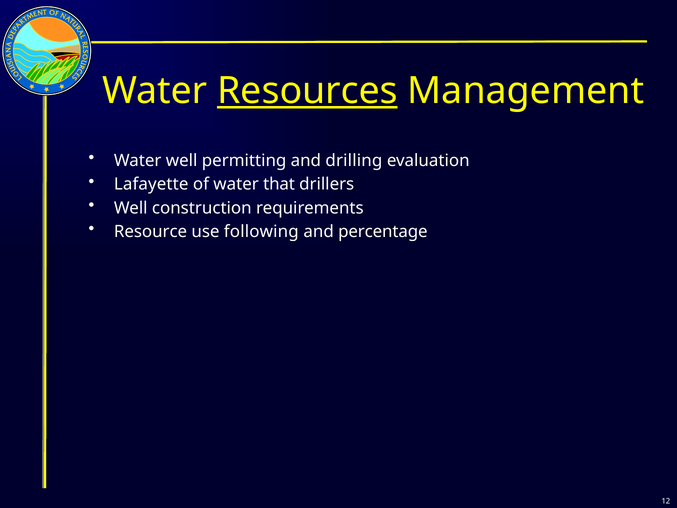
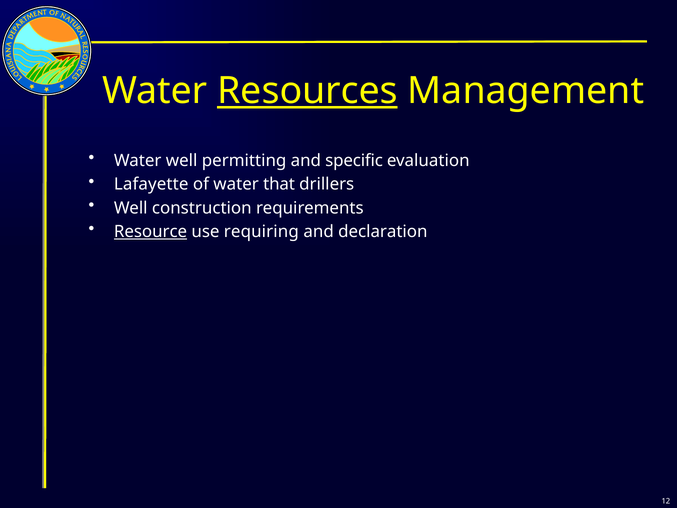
drilling: drilling -> specific
Resource underline: none -> present
following: following -> requiring
percentage: percentage -> declaration
